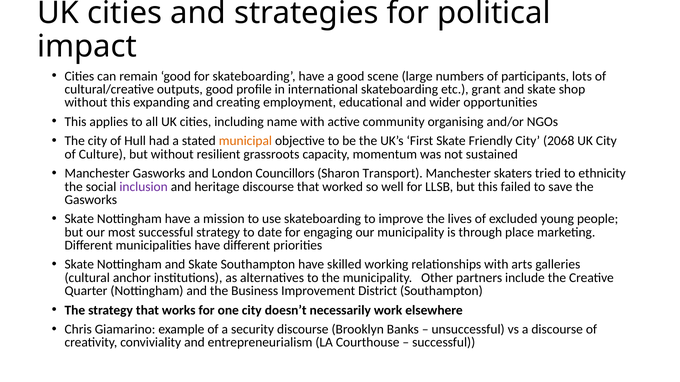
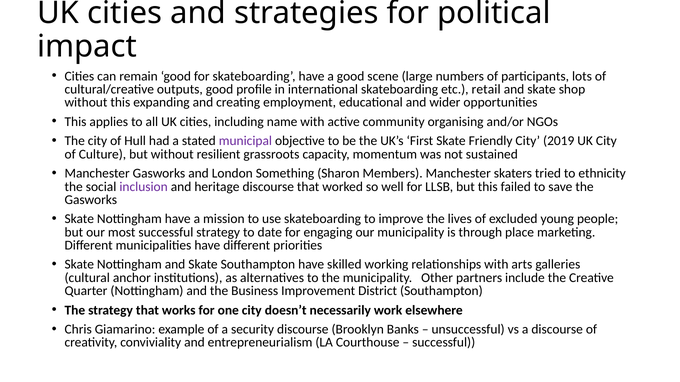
grant: grant -> retail
municipal colour: orange -> purple
2068: 2068 -> 2019
Councillors: Councillors -> Something
Transport: Transport -> Members
